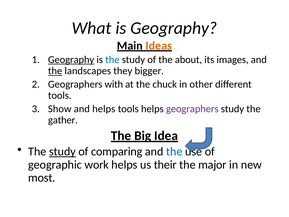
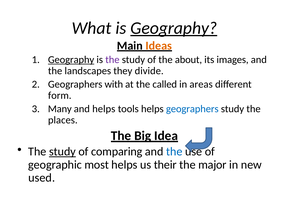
Geography at (174, 28) underline: none -> present
the at (112, 60) colour: blue -> purple
the at (55, 71) underline: present -> none
bigger: bigger -> divide
chuck: chuck -> called
other: other -> areas
tools at (60, 95): tools -> form
Show: Show -> Many
geographers at (192, 109) colour: purple -> blue
gather: gather -> places
work: work -> most
most: most -> used
